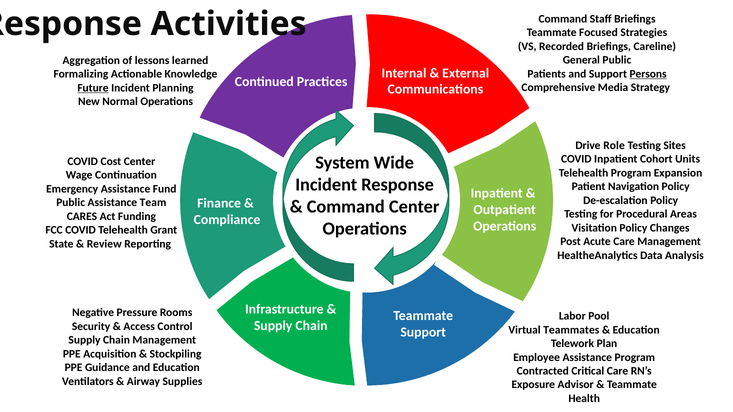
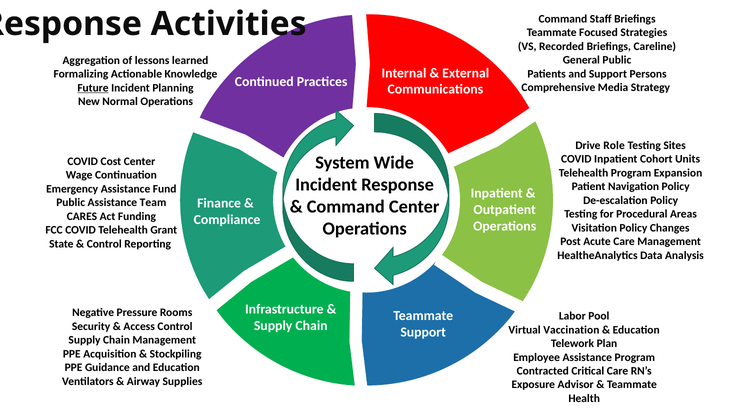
Persons underline: present -> none
Review at (104, 244): Review -> Control
Teammates: Teammates -> Vaccination
